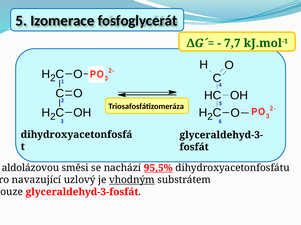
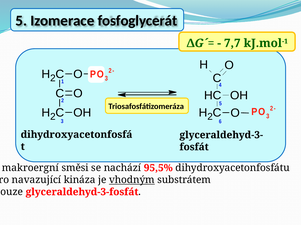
aldolázovou: aldolázovou -> makroergní
95,5% underline: present -> none
uzlový: uzlový -> kináza
